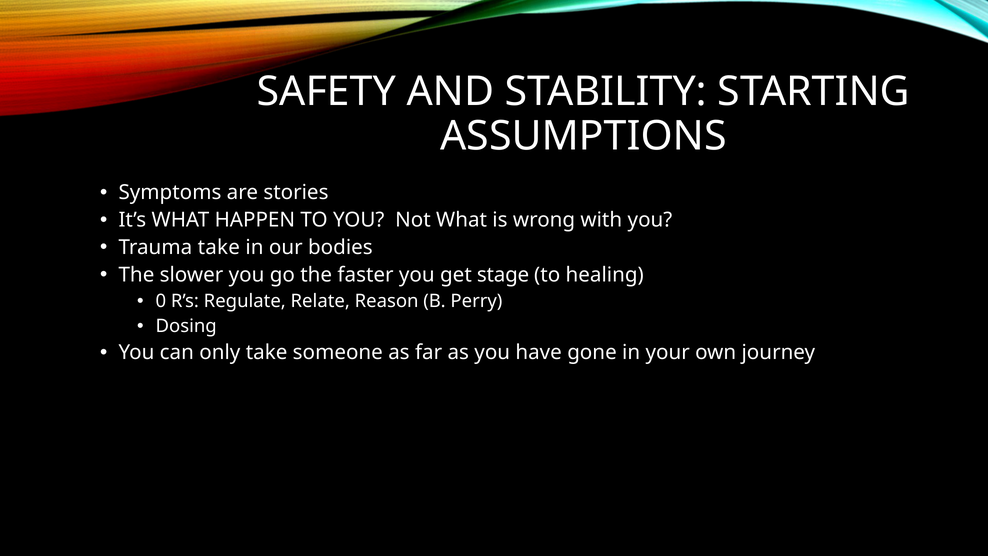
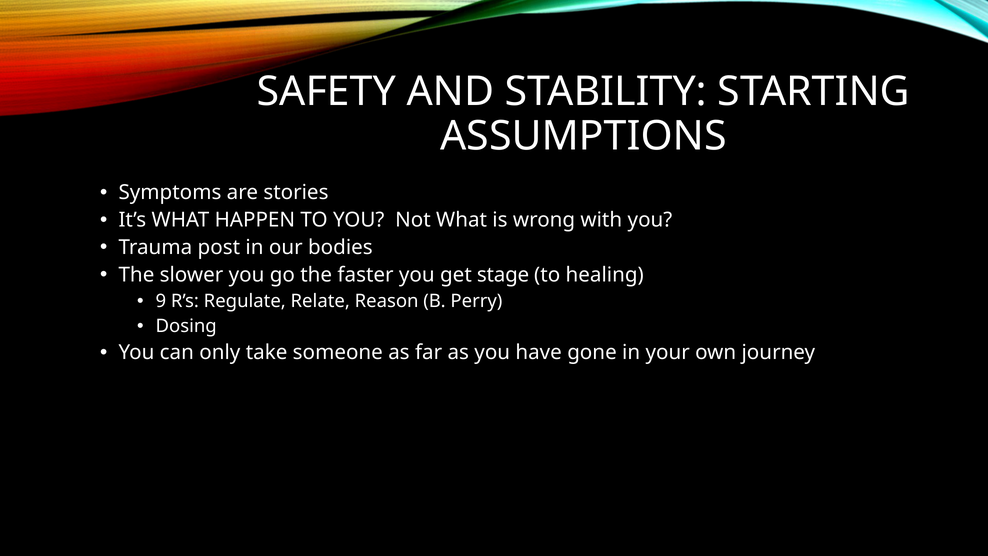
Trauma take: take -> post
0: 0 -> 9
